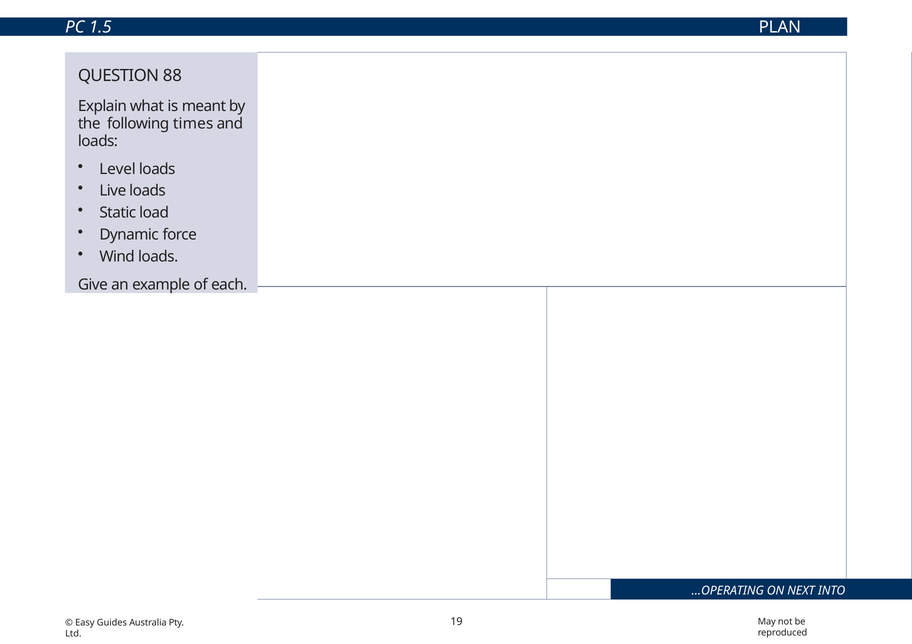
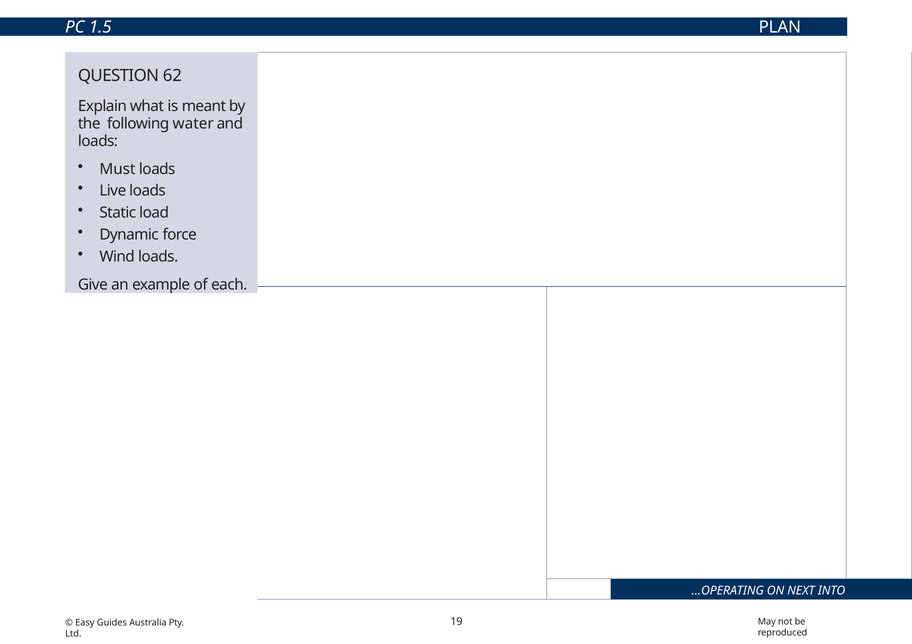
88: 88 -> 62
times: times -> water
Level: Level -> Must
